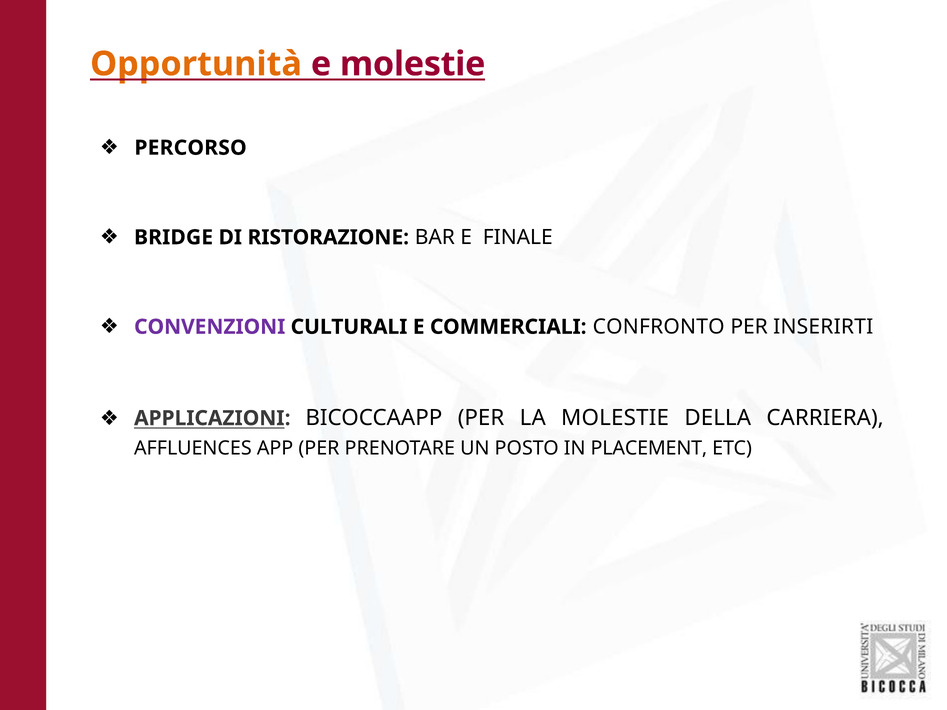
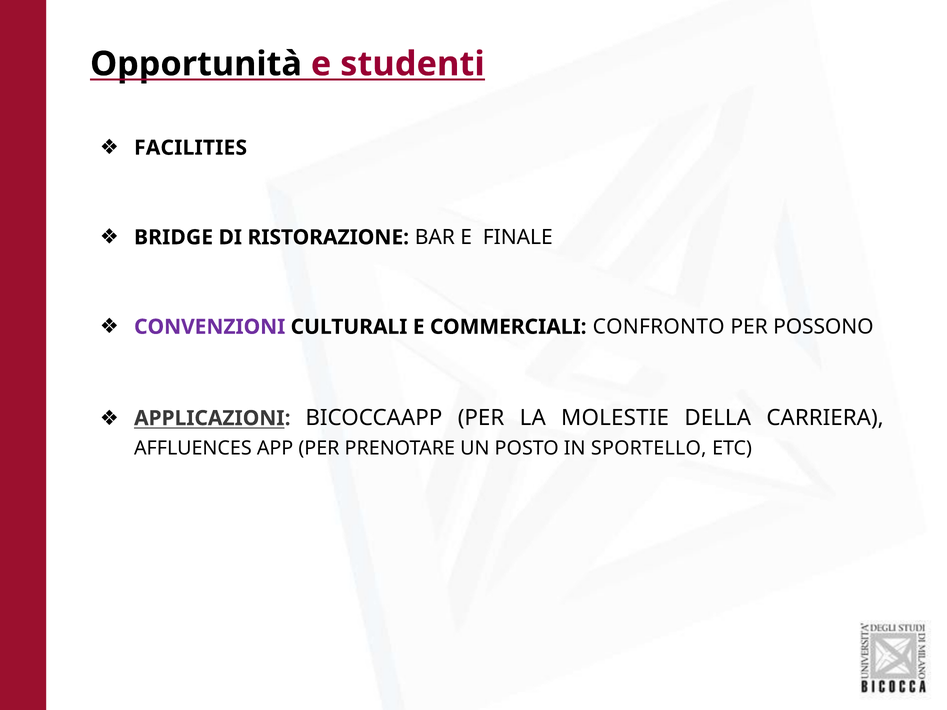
Opportunità colour: orange -> black
e molestie: molestie -> studenti
PERCORSO: PERCORSO -> FACILITIES
INSERIRTI: INSERIRTI -> POSSONO
PLACEMENT: PLACEMENT -> SPORTELLO
